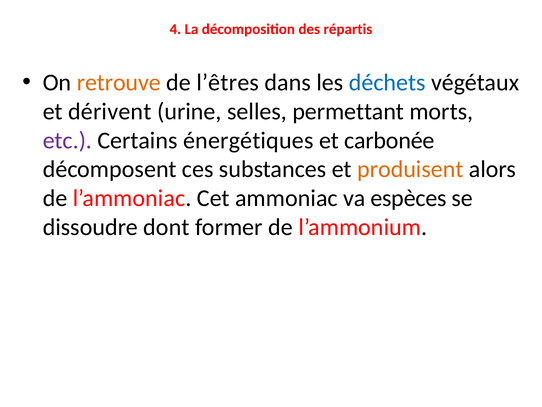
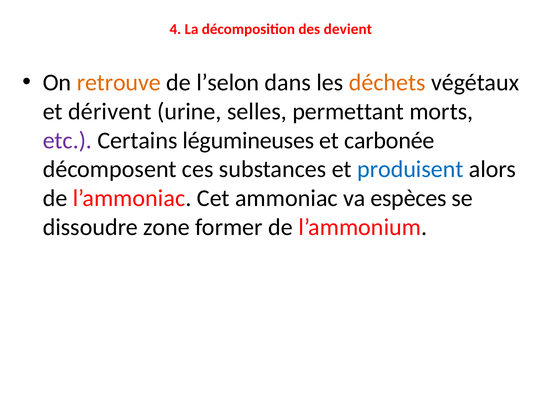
répartis: répartis -> devient
l’êtres: l’êtres -> l’selon
déchets colour: blue -> orange
énergétiques: énergétiques -> légumineuses
produisent colour: orange -> blue
dont: dont -> zone
